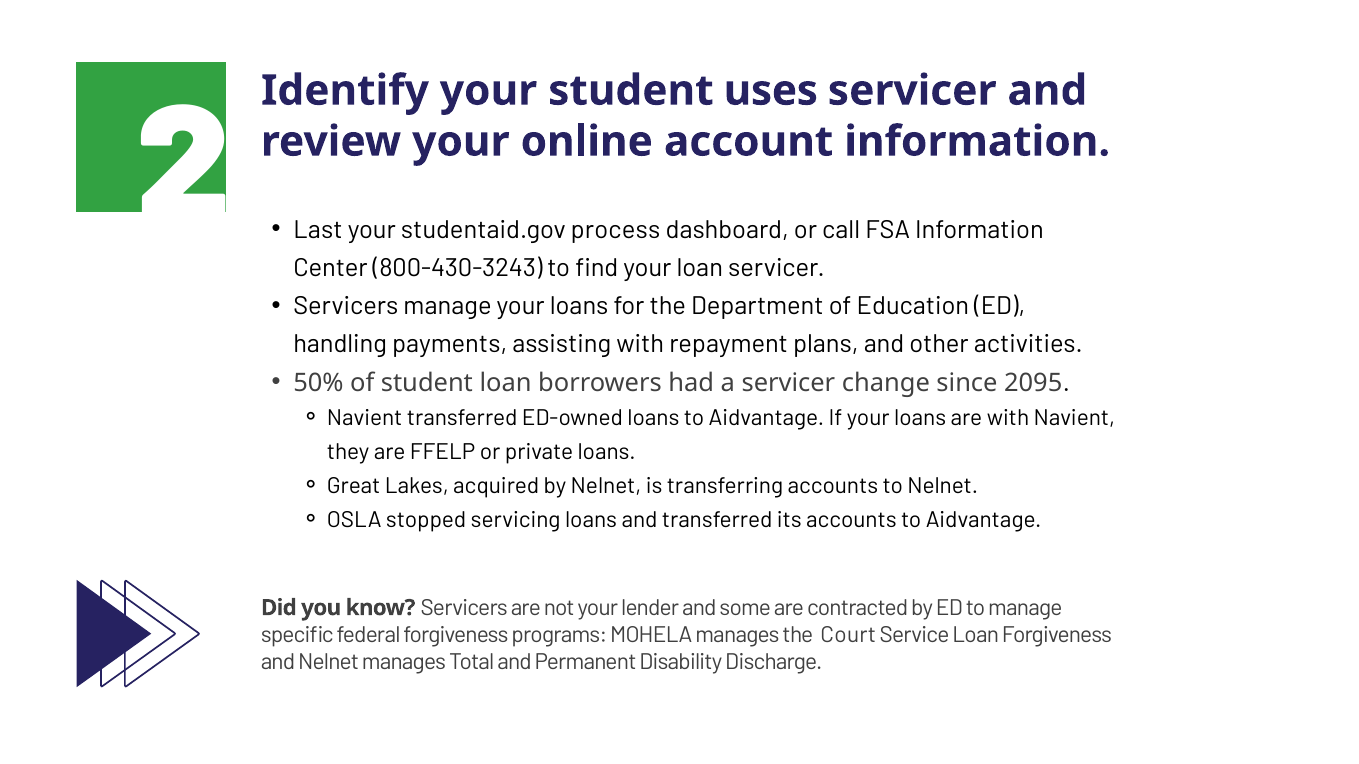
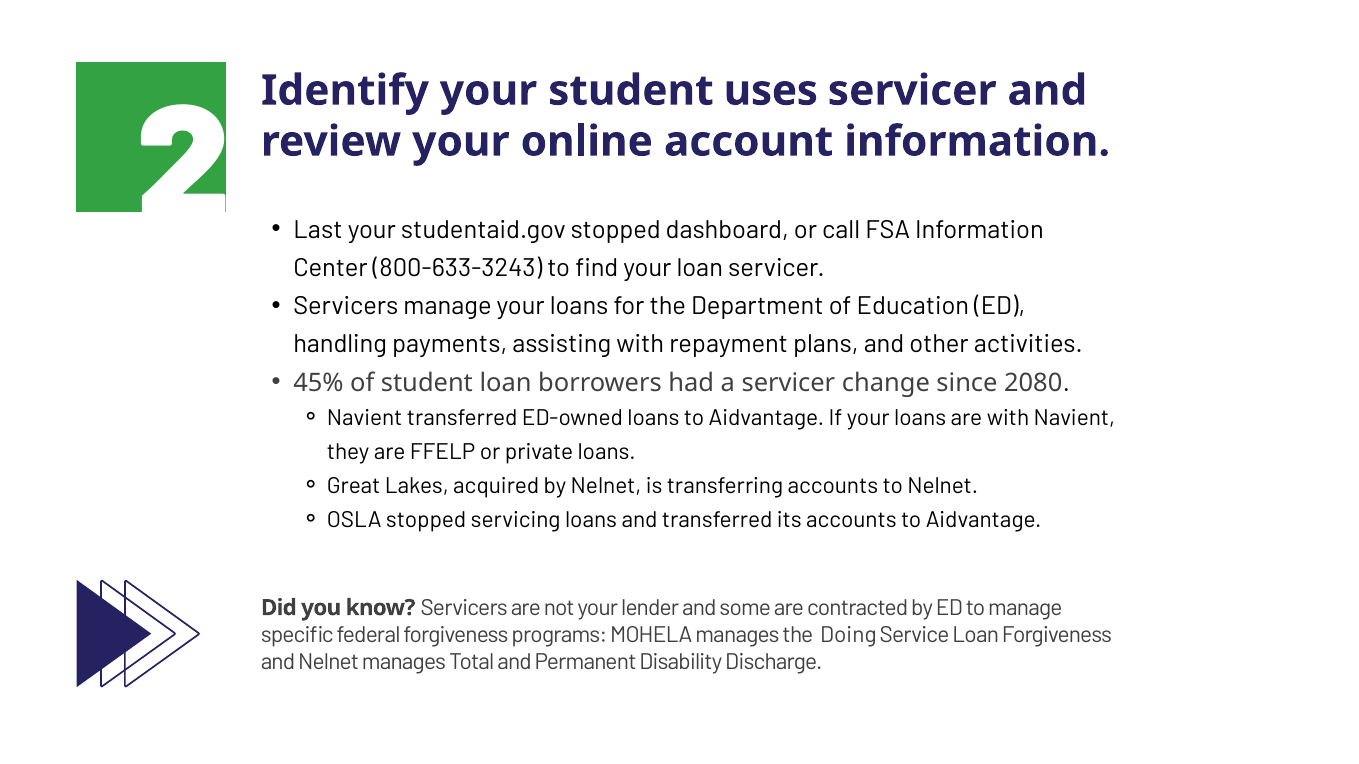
studentaid.gov process: process -> stopped
800-430-3243: 800-430-3243 -> 800-633-3243
50%: 50% -> 45%
2095: 2095 -> 2080
Court: Court -> Doing
